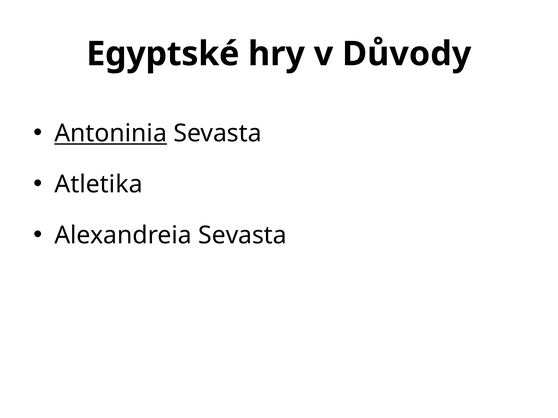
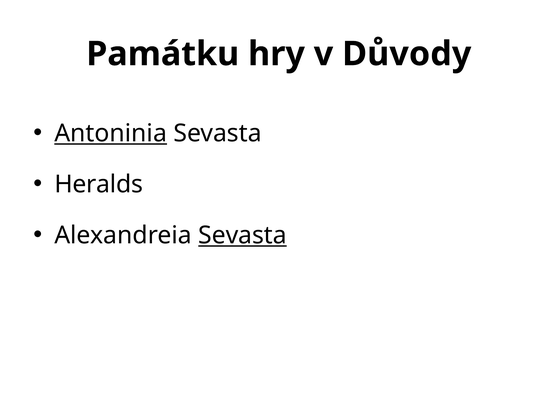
Egyptské: Egyptské -> Památku
Atletika: Atletika -> Heralds
Sevasta at (243, 236) underline: none -> present
